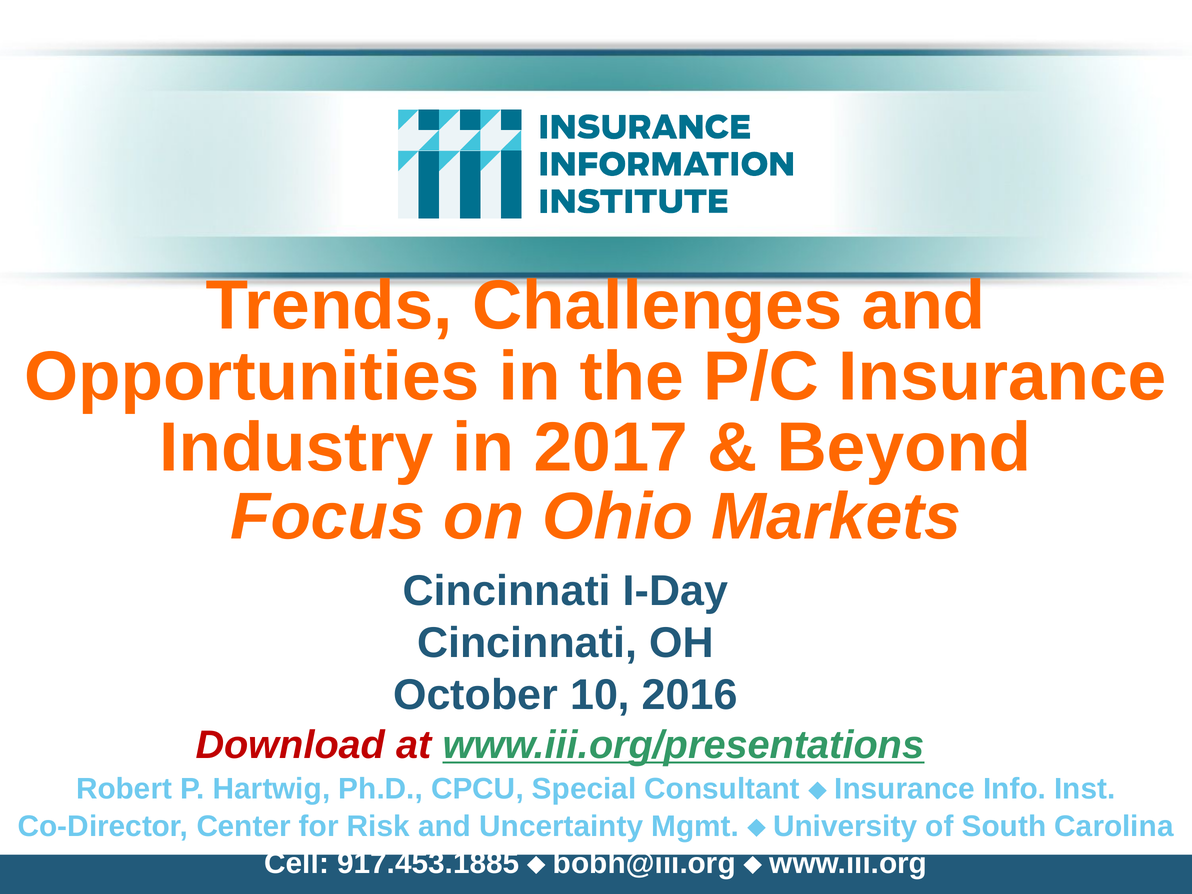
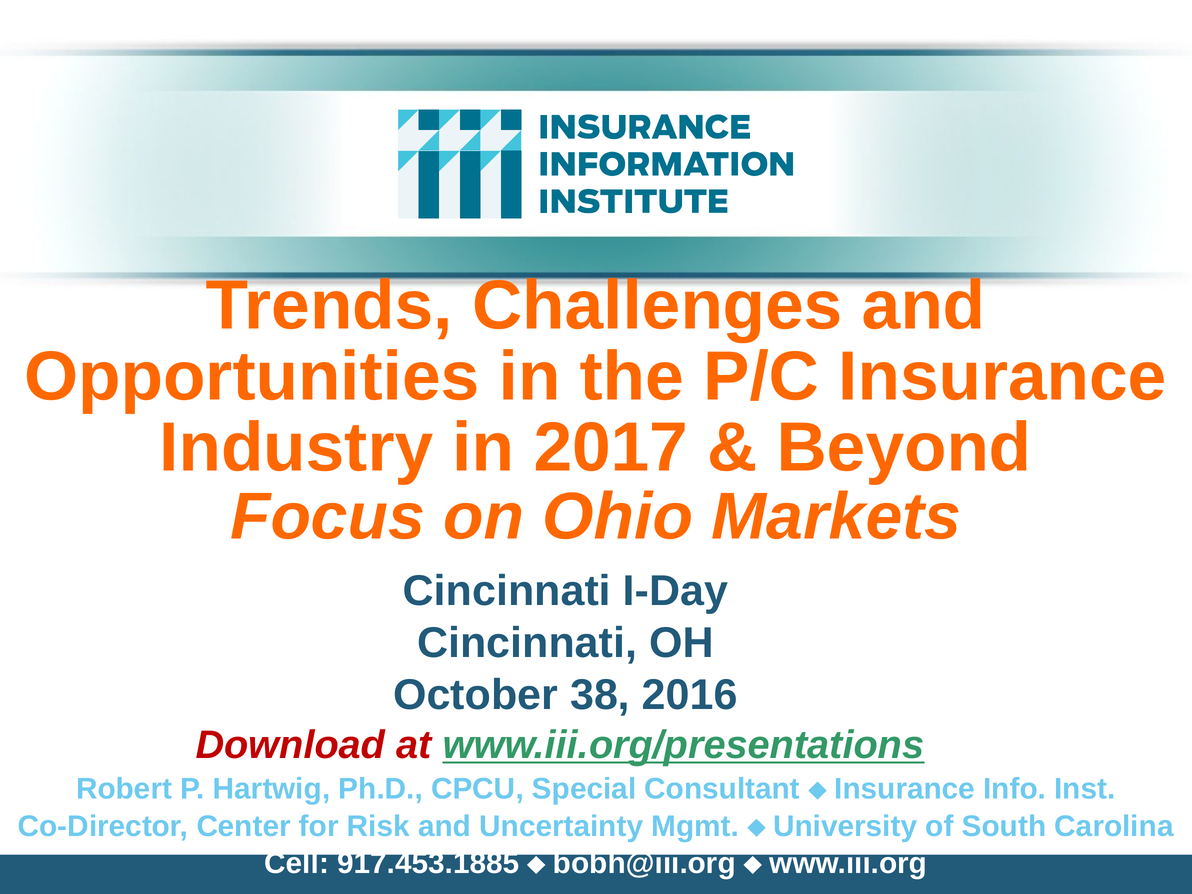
10: 10 -> 38
